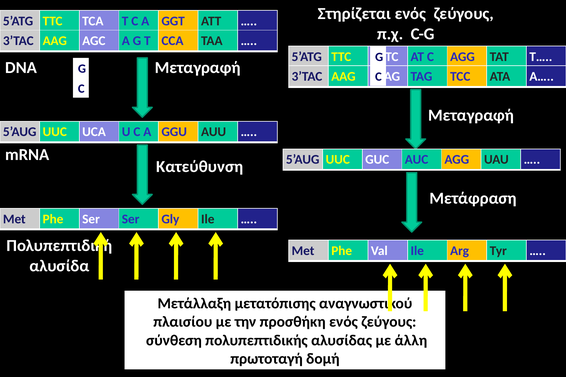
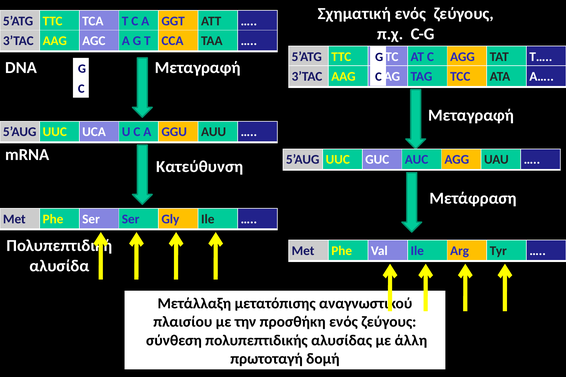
Στηρίζεται: Στηρίζεται -> Σχηματική
